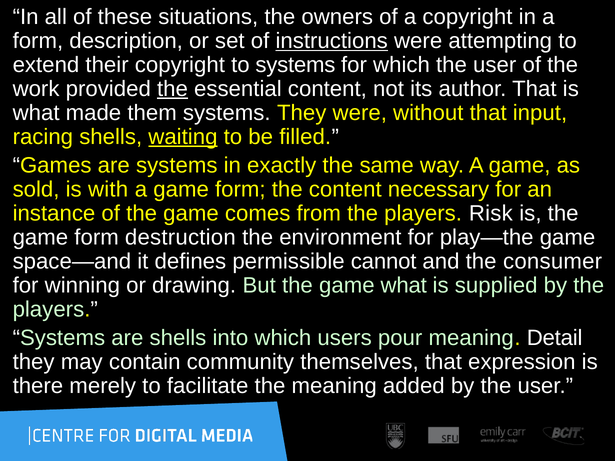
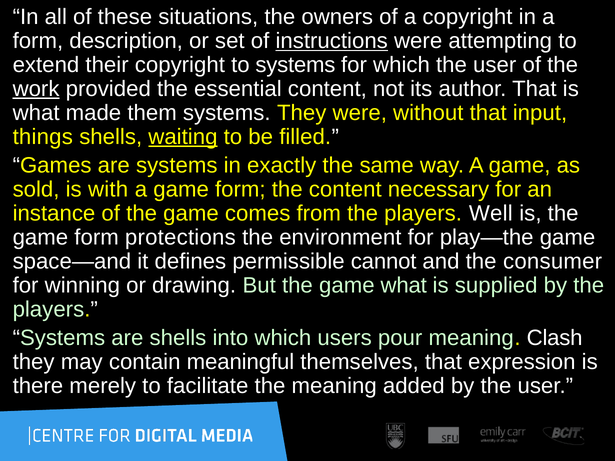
work underline: none -> present
the at (172, 89) underline: present -> none
racing: racing -> things
Risk: Risk -> Well
destruction: destruction -> protections
Detail: Detail -> Clash
community: community -> meaningful
